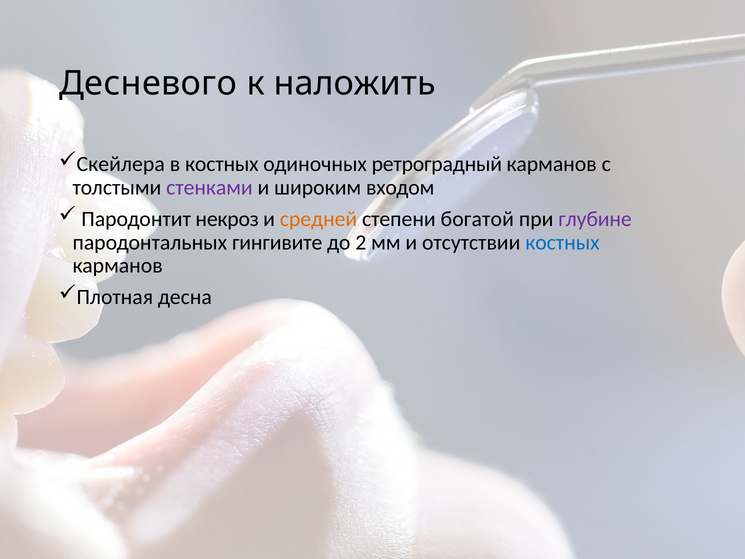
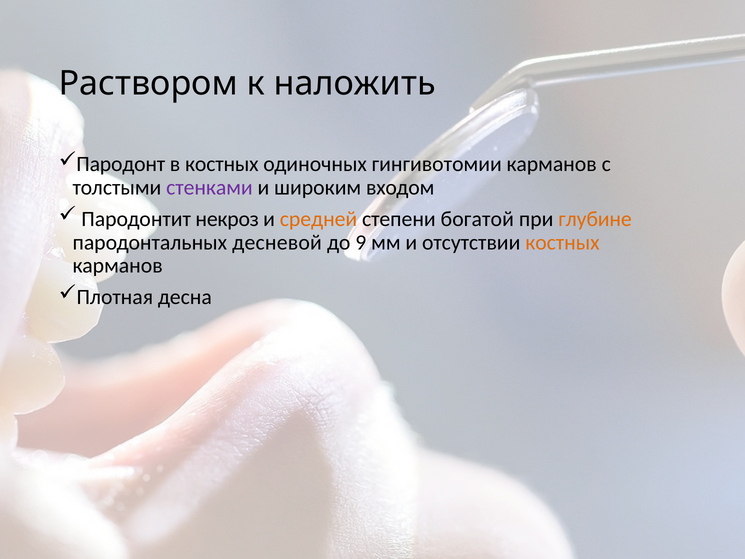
Десневого: Десневого -> Раствором
Скейлера: Скейлера -> Пародонт
ретроградный: ретроградный -> гингивотомии
глубине colour: purple -> orange
гингивите: гингивите -> десневой
2: 2 -> 9
костных at (562, 242) colour: blue -> orange
